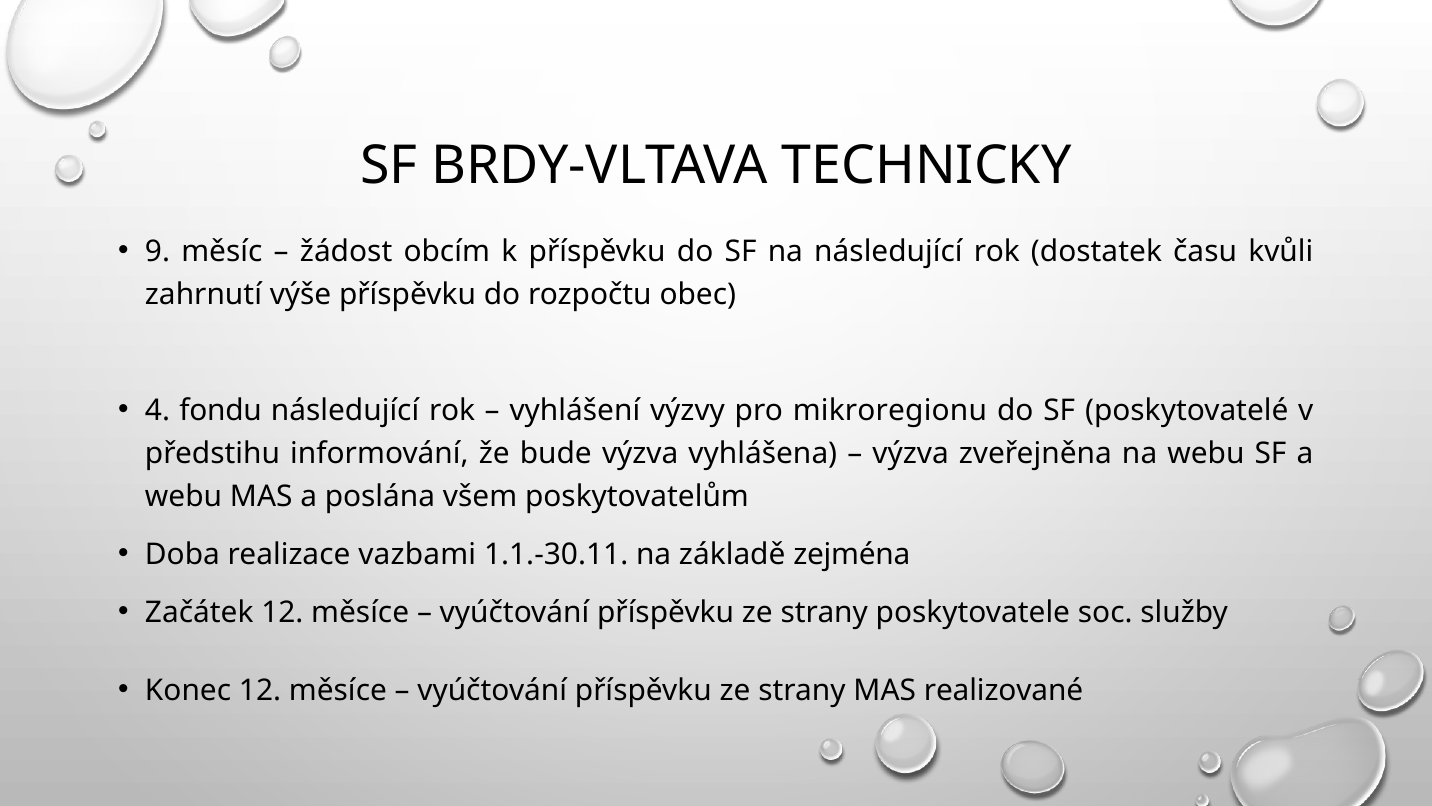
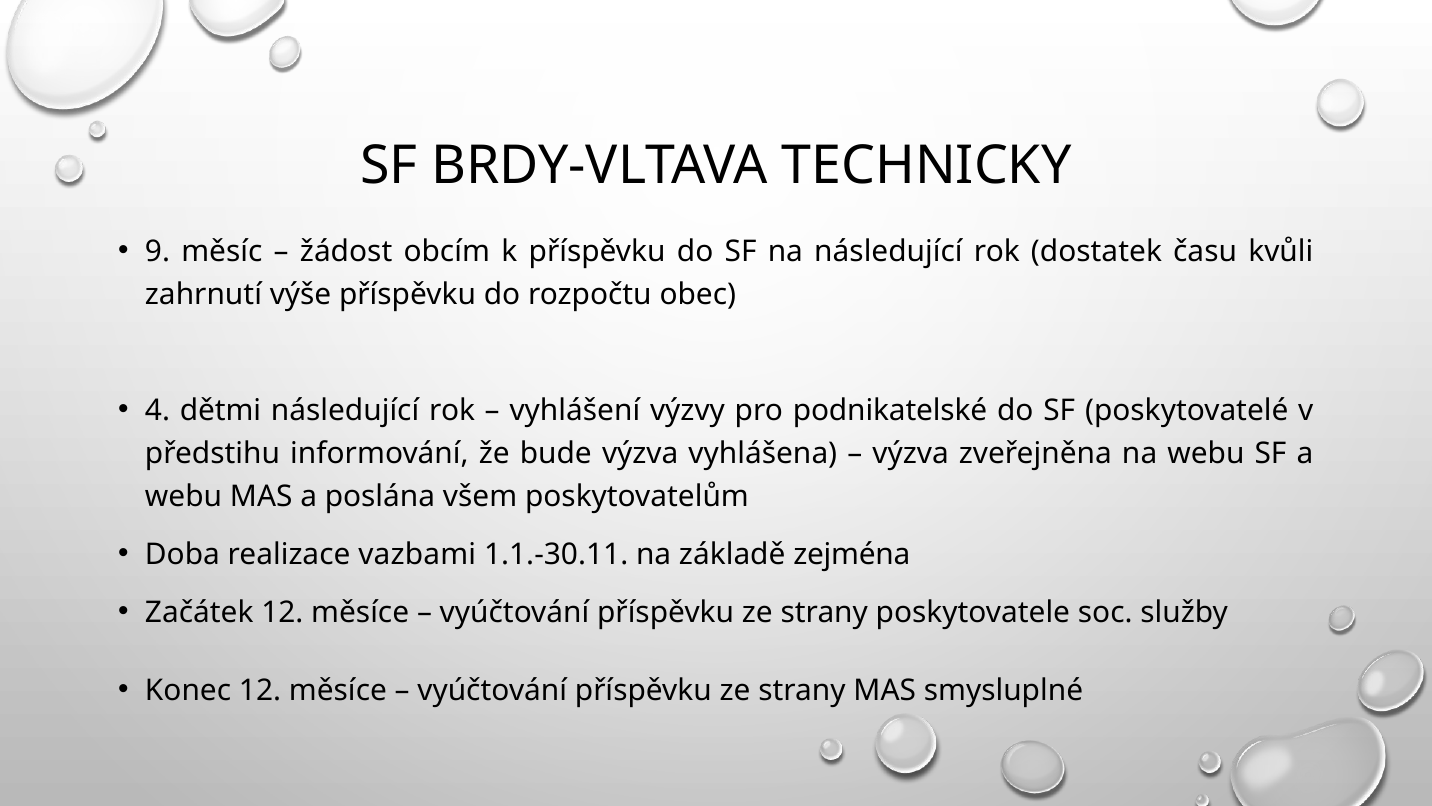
fondu: fondu -> dětmi
mikroregionu: mikroregionu -> podnikatelské
realizované: realizované -> smysluplné
